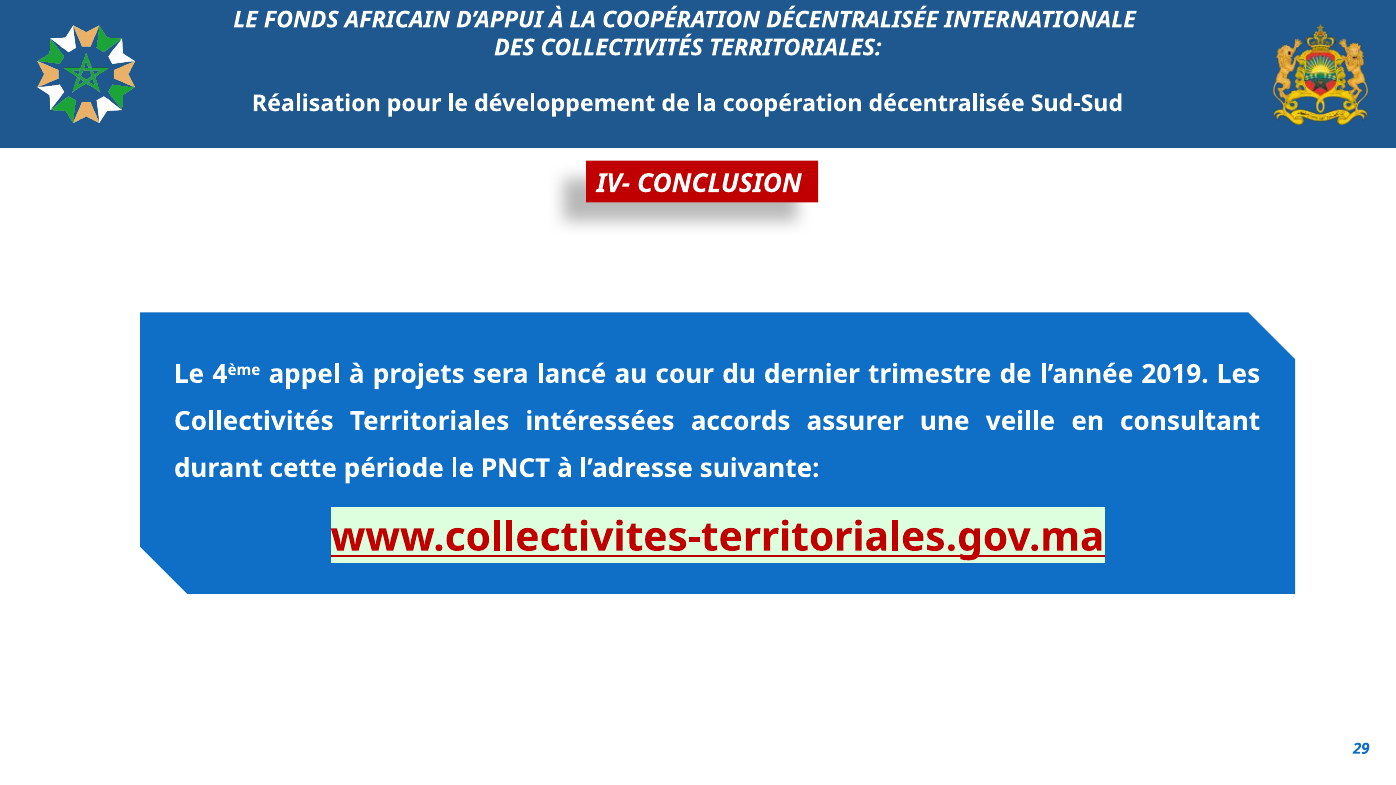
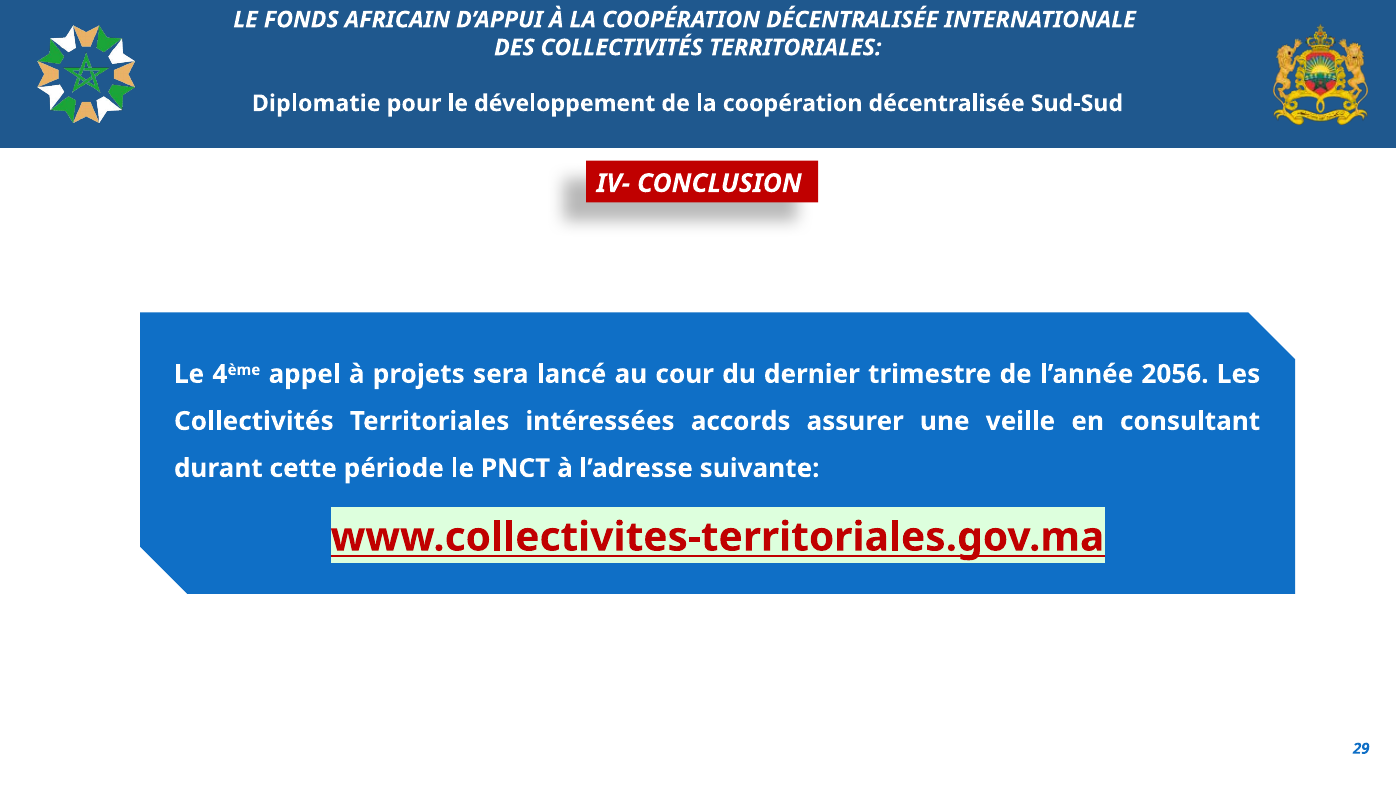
Réalisation: Réalisation -> Diplomatie
2019: 2019 -> 2056
